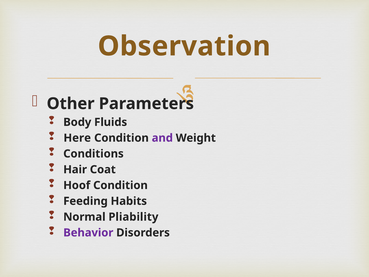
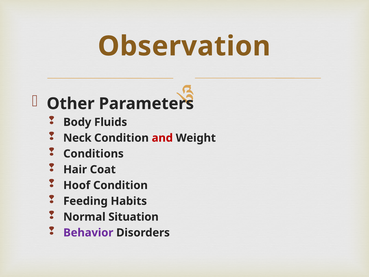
Here: Here -> Neck
and colour: purple -> red
Pliability: Pliability -> Situation
